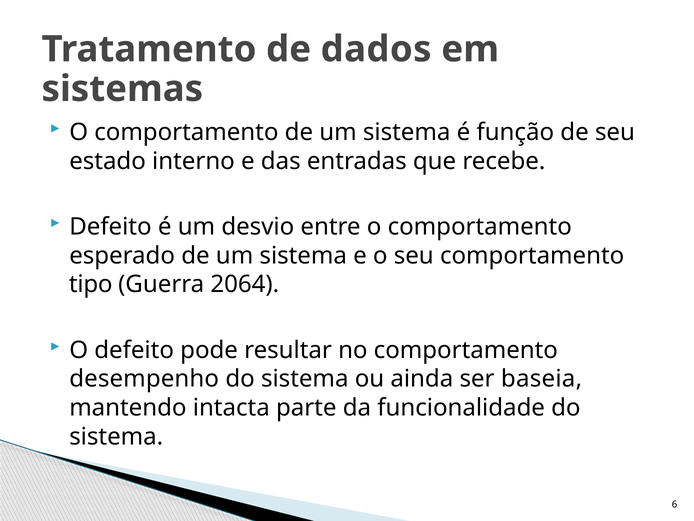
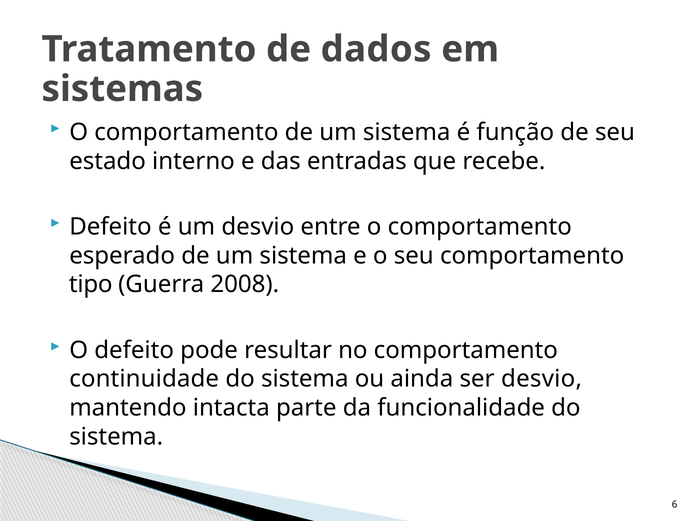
2064: 2064 -> 2008
desempenho: desempenho -> continuidade
ser baseia: baseia -> desvio
